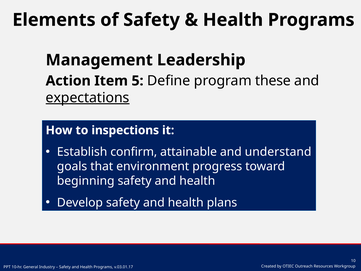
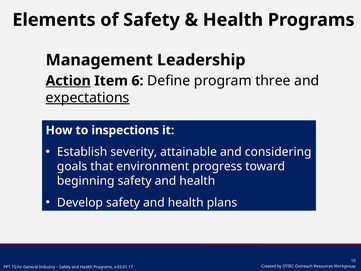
Action underline: none -> present
5: 5 -> 6
these: these -> three
confirm: confirm -> severity
understand: understand -> considering
